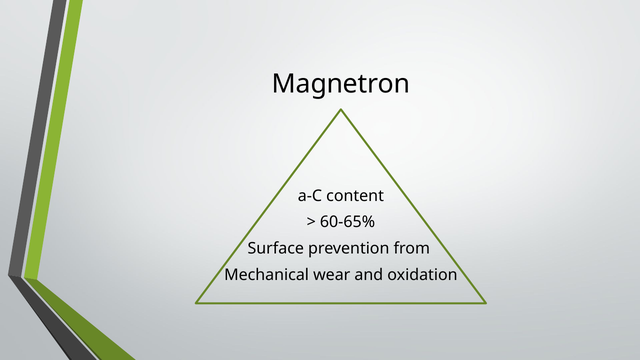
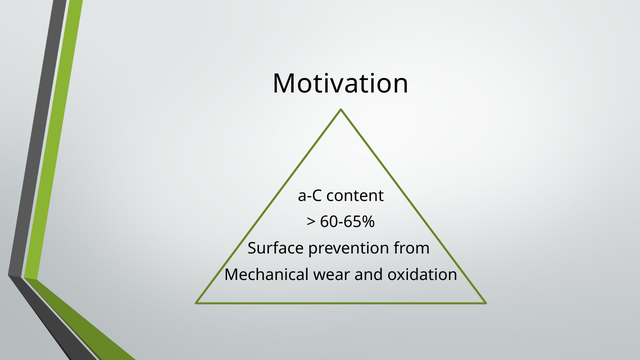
Magnetron: Magnetron -> Motivation
